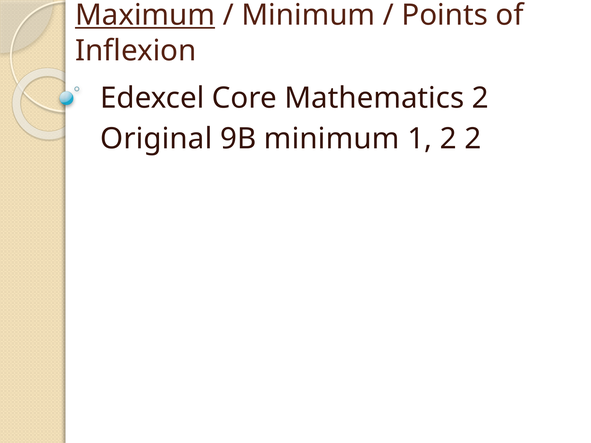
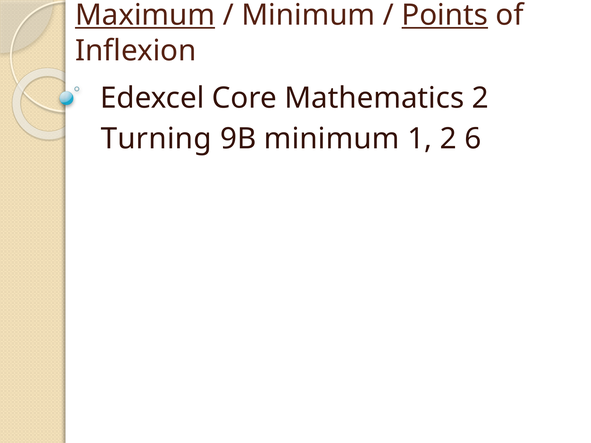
Points underline: none -> present
Original: Original -> Turning
2 2: 2 -> 6
